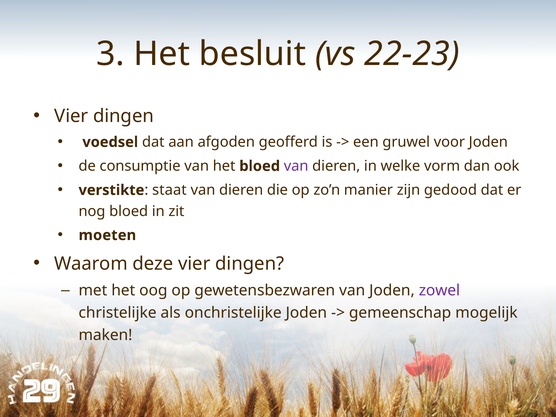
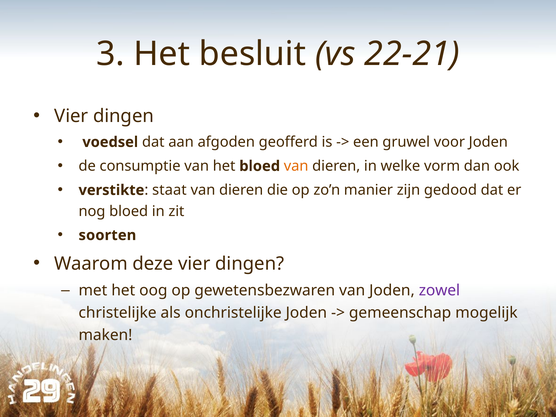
22-23: 22-23 -> 22-21
van at (296, 166) colour: purple -> orange
moeten: moeten -> soorten
